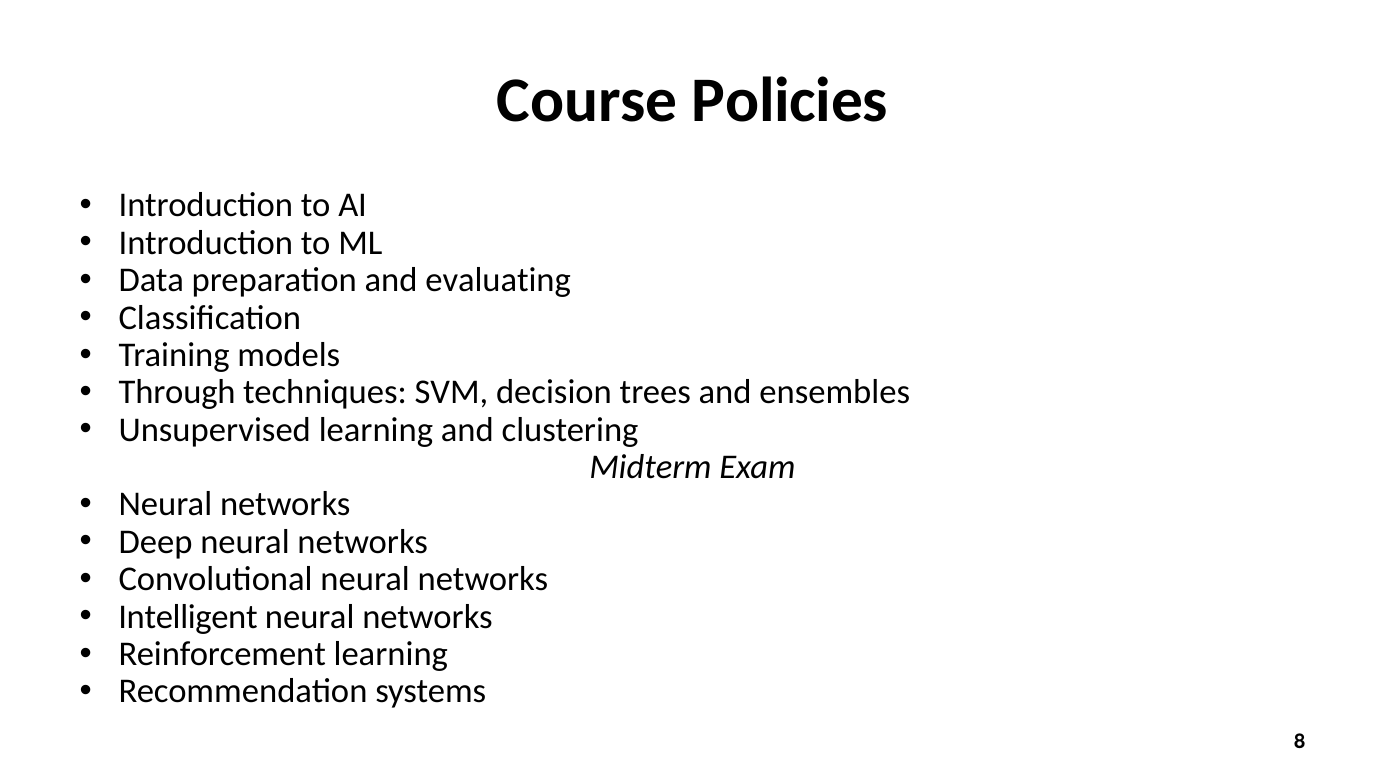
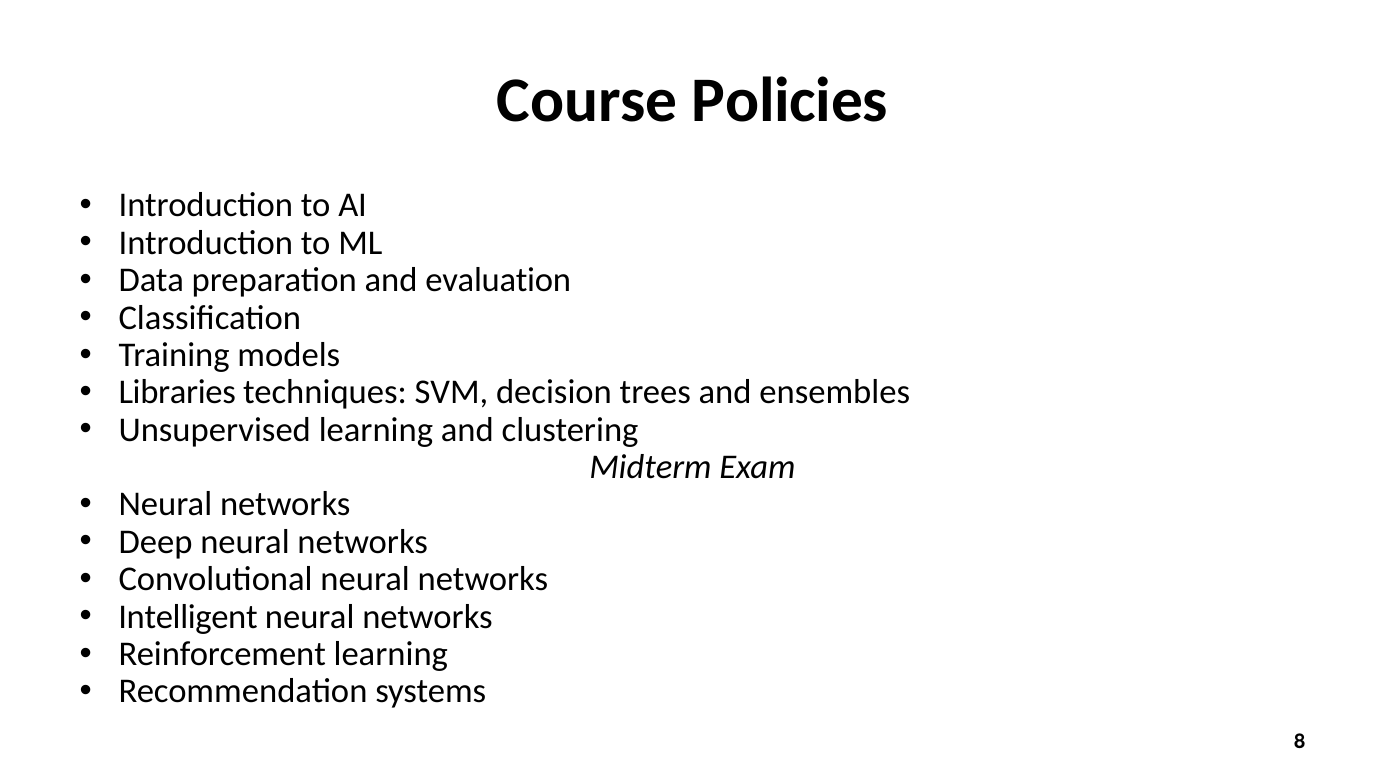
evaluating: evaluating -> evaluation
Through: Through -> Libraries
